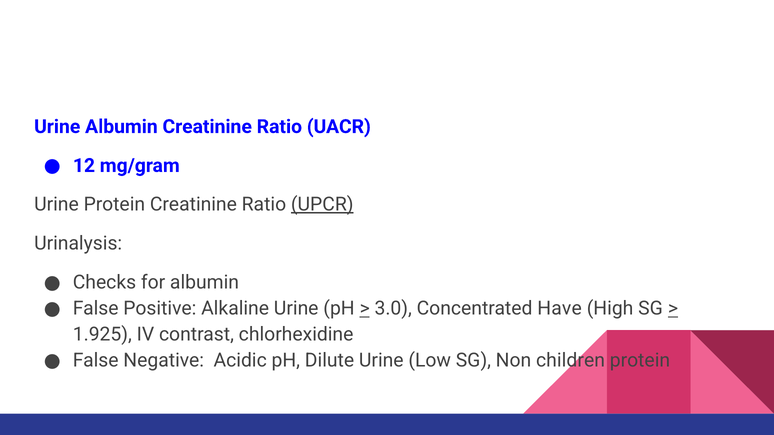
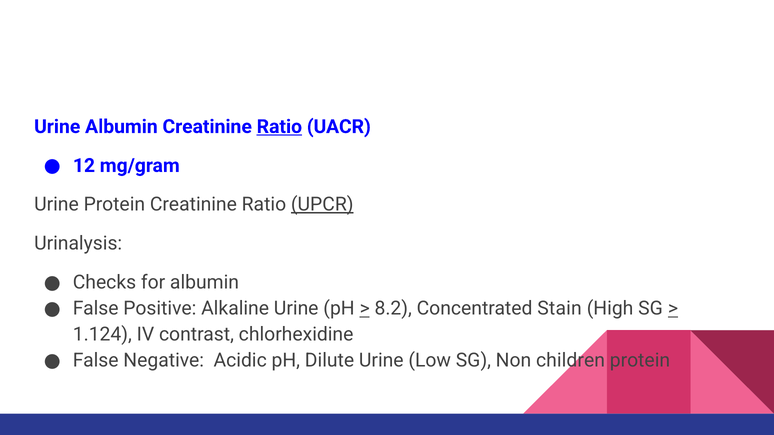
Ratio at (279, 127) underline: none -> present
3.0: 3.0 -> 8.2
Have: Have -> Stain
1.925: 1.925 -> 1.124
